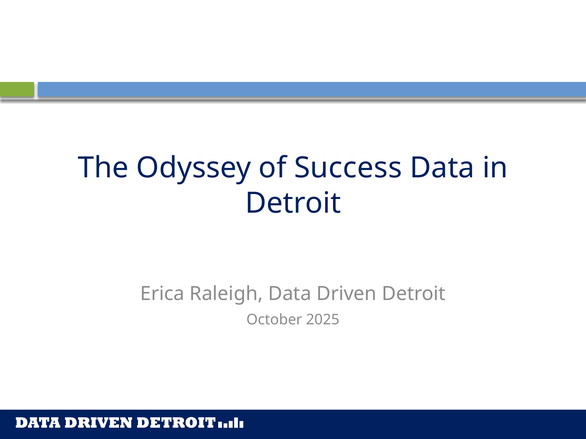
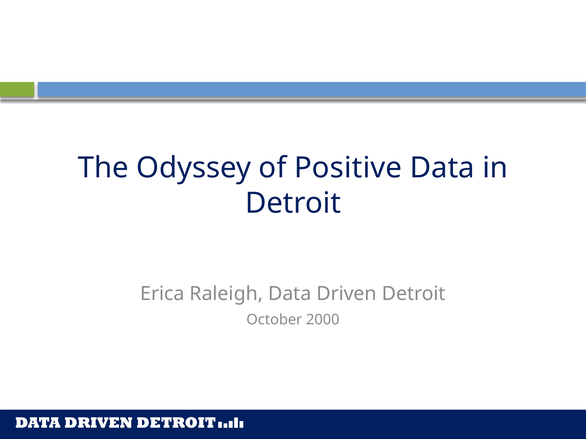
Success: Success -> Positive
2025: 2025 -> 2000
